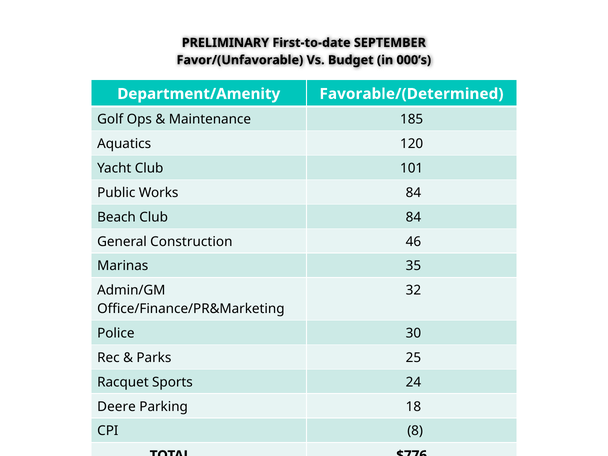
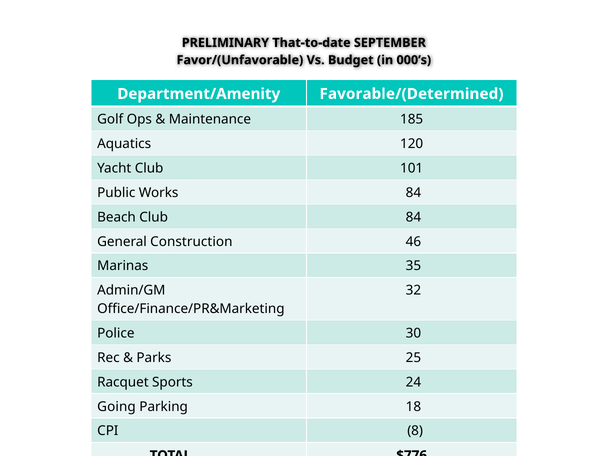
First-to-date: First-to-date -> That-to-date
Deere: Deere -> Going
